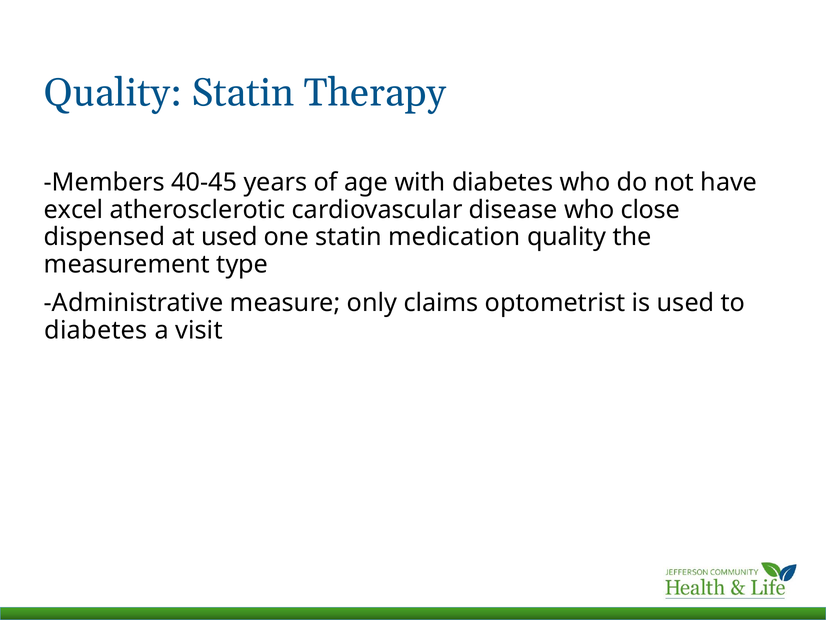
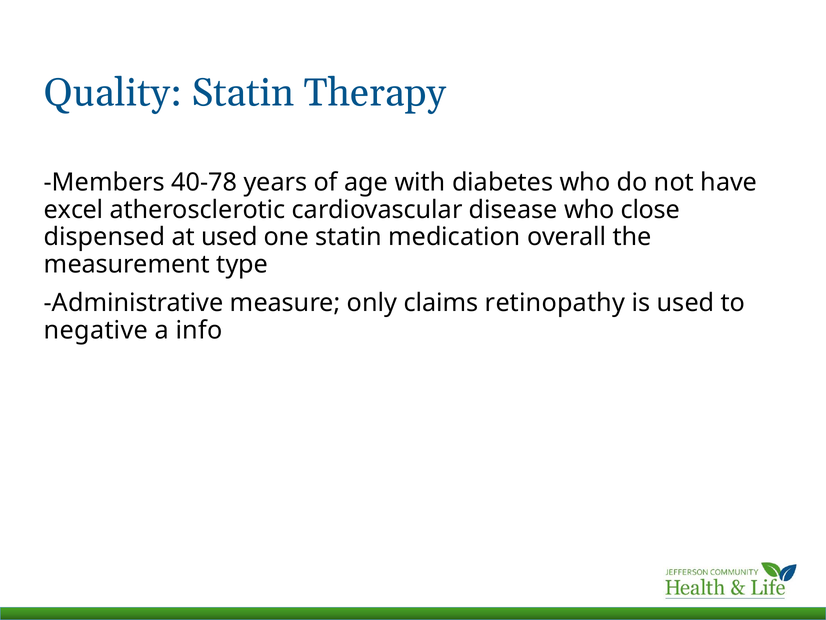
40-45: 40-45 -> 40-78
medication quality: quality -> overall
optometrist: optometrist -> retinopathy
diabetes at (96, 330): diabetes -> negative
visit: visit -> info
